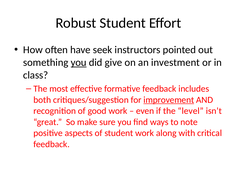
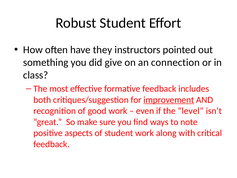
seek: seek -> they
you at (79, 62) underline: present -> none
investment: investment -> connection
